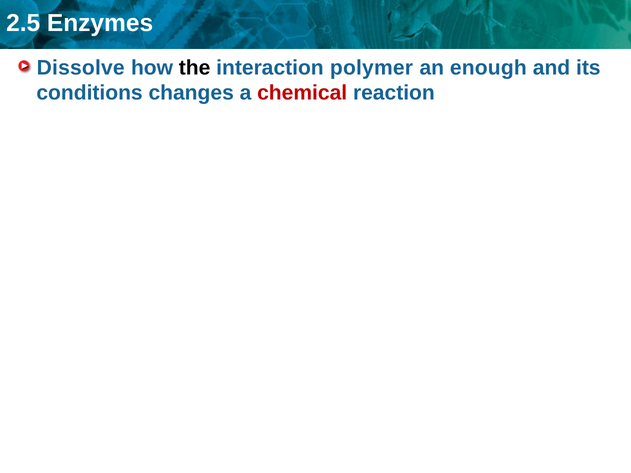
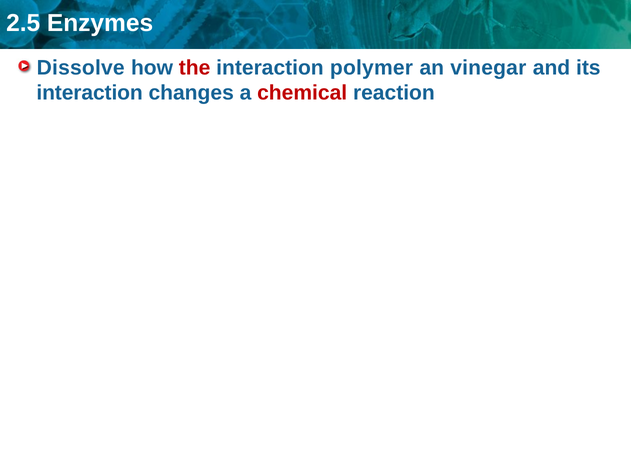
the colour: black -> red
enough: enough -> vinegar
conditions at (90, 93): conditions -> interaction
